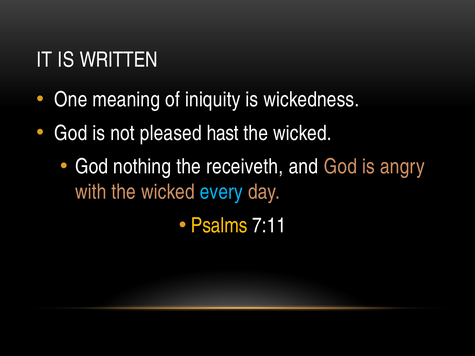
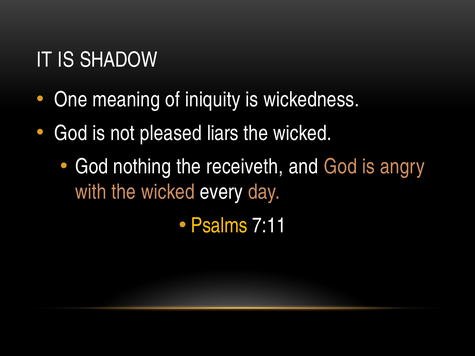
WRITTEN: WRITTEN -> SHADOW
hast: hast -> liars
every colour: light blue -> white
